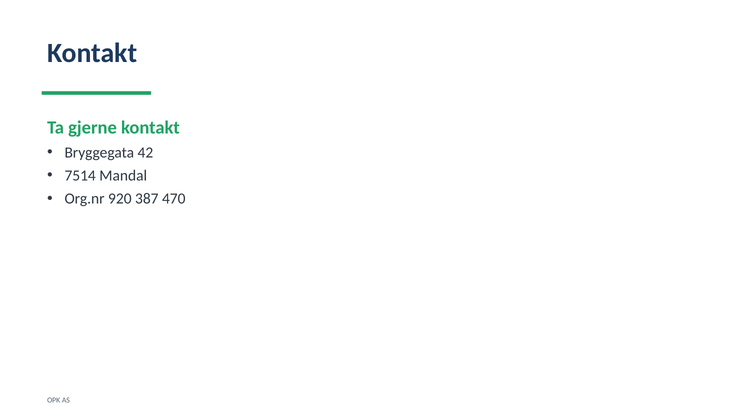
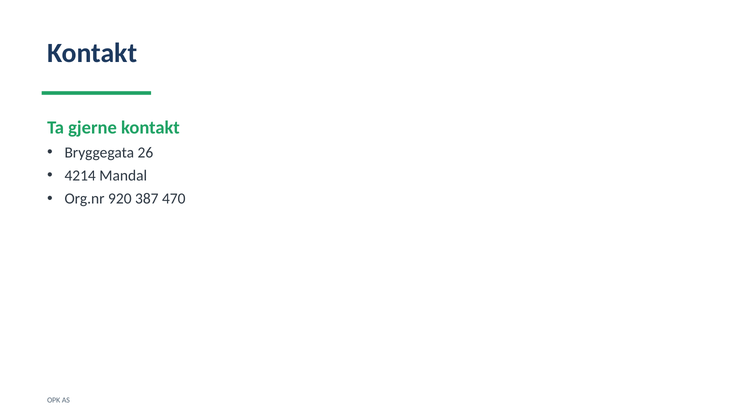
42: 42 -> 26
7514: 7514 -> 4214
